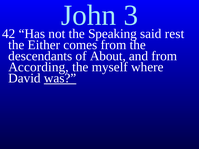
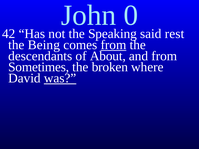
3: 3 -> 0
Either: Either -> Being
from at (113, 45) underline: none -> present
According: According -> Sometimes
myself: myself -> broken
